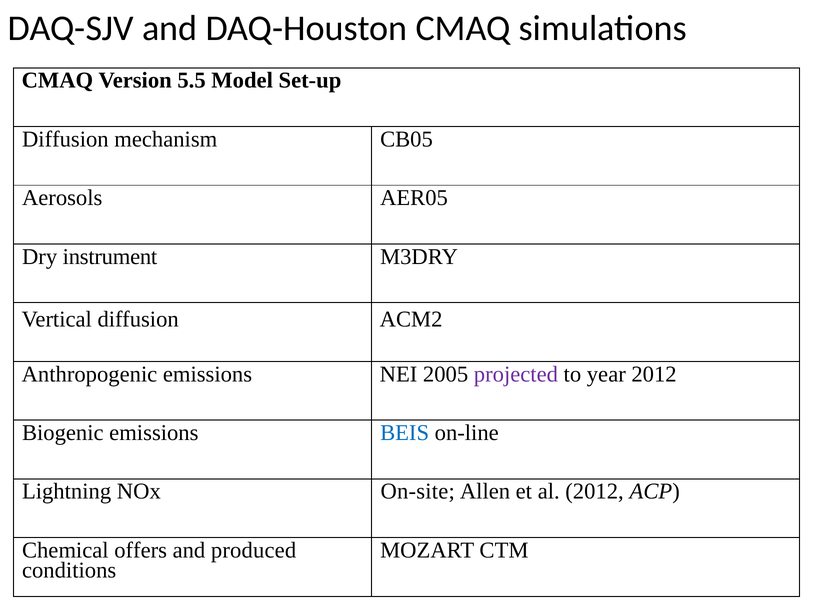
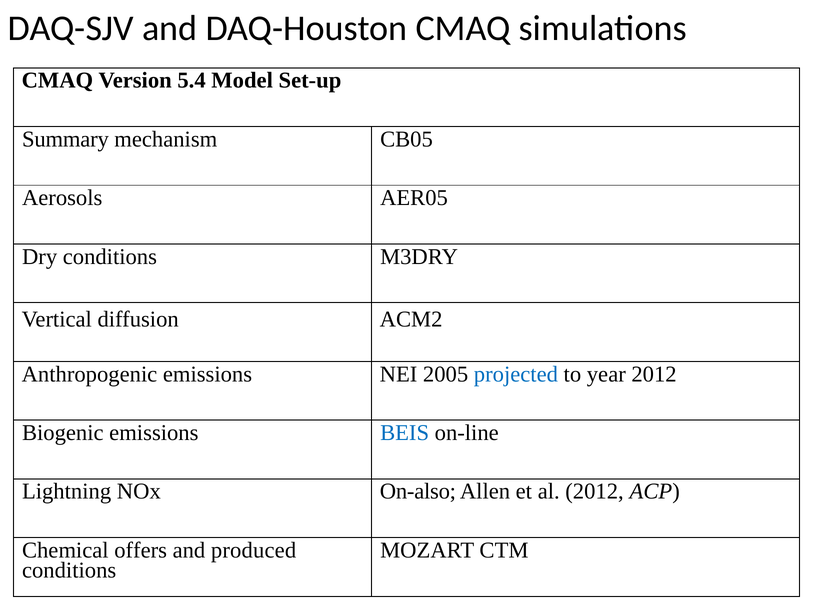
5.5: 5.5 -> 5.4
Diffusion at (65, 139): Diffusion -> Summary
Dry instrument: instrument -> conditions
projected colour: purple -> blue
On-site: On-site -> On-also
